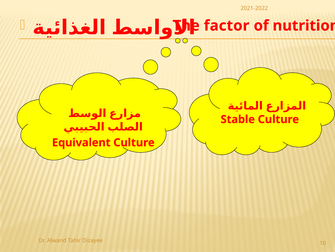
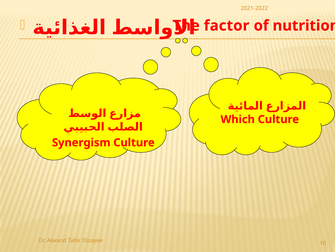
Stable: Stable -> Which
Equivalent: Equivalent -> Synergism
